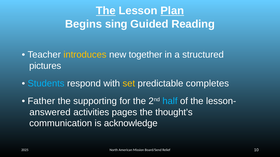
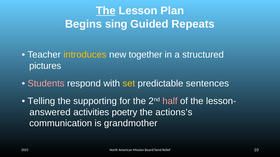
Plan underline: present -> none
Reading: Reading -> Repeats
Students colour: light blue -> pink
completes: completes -> sentences
Father: Father -> Telling
half colour: light blue -> pink
pages: pages -> poetry
thought’s: thought’s -> actions’s
acknowledge: acknowledge -> grandmother
